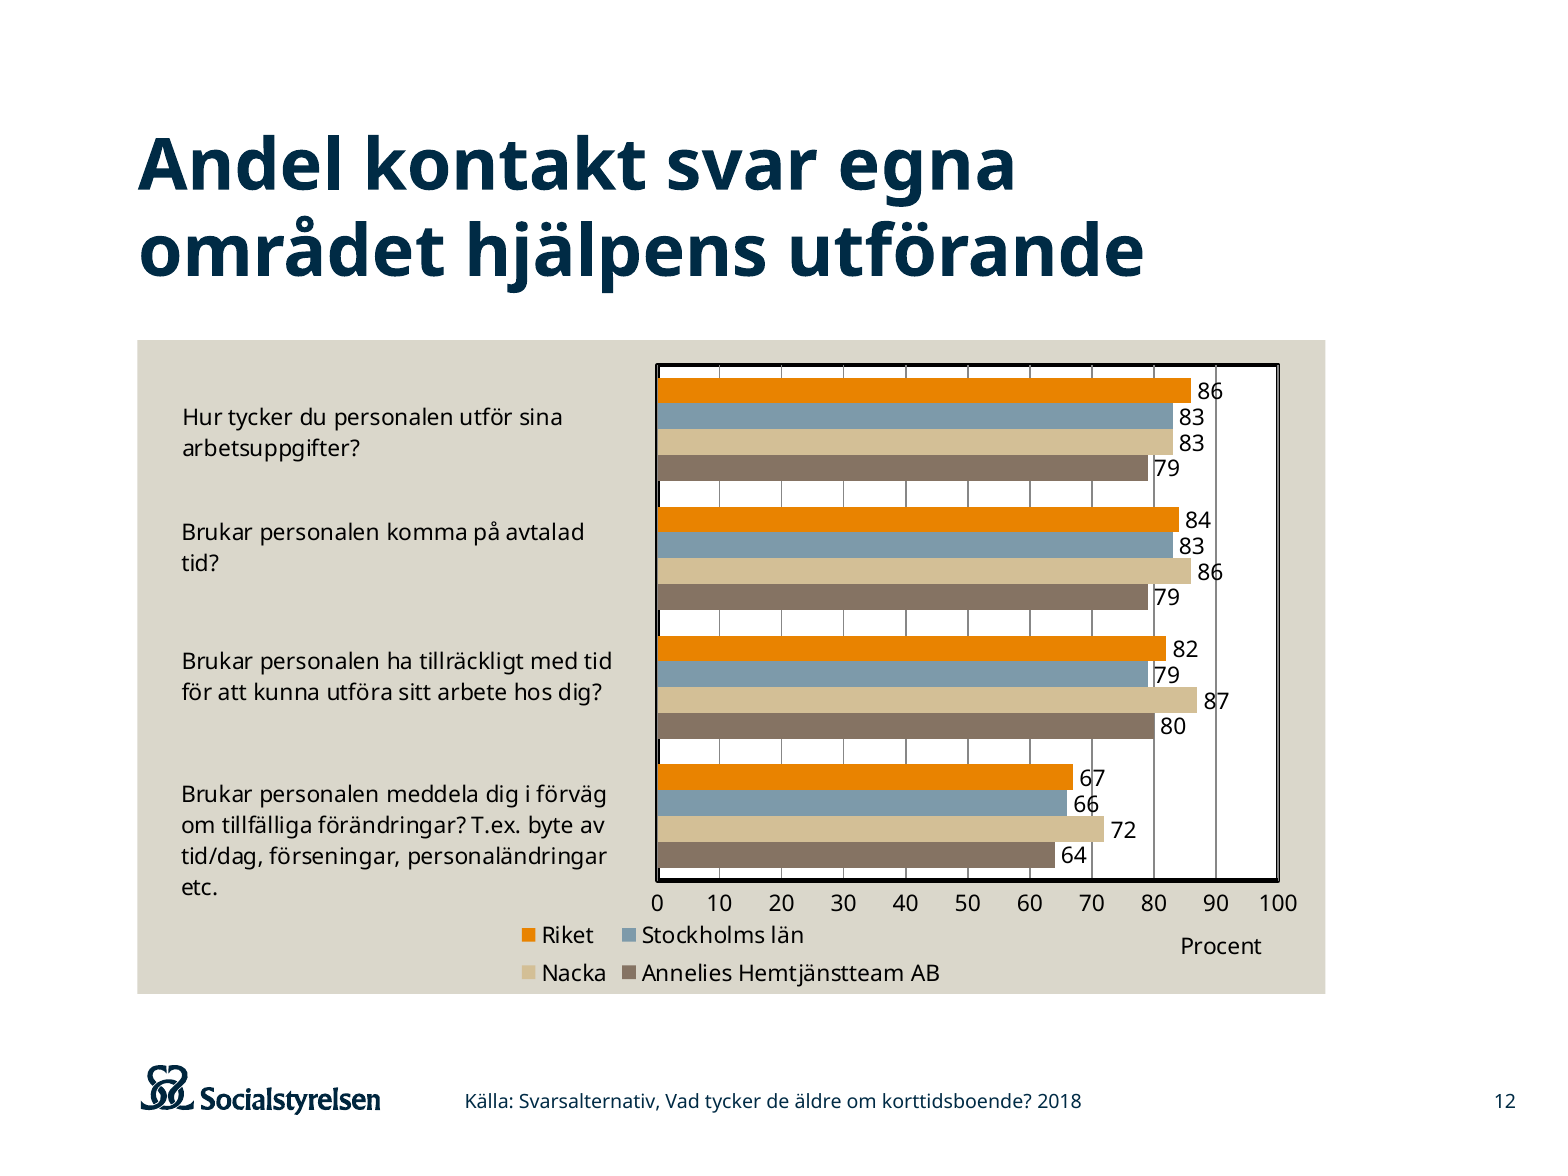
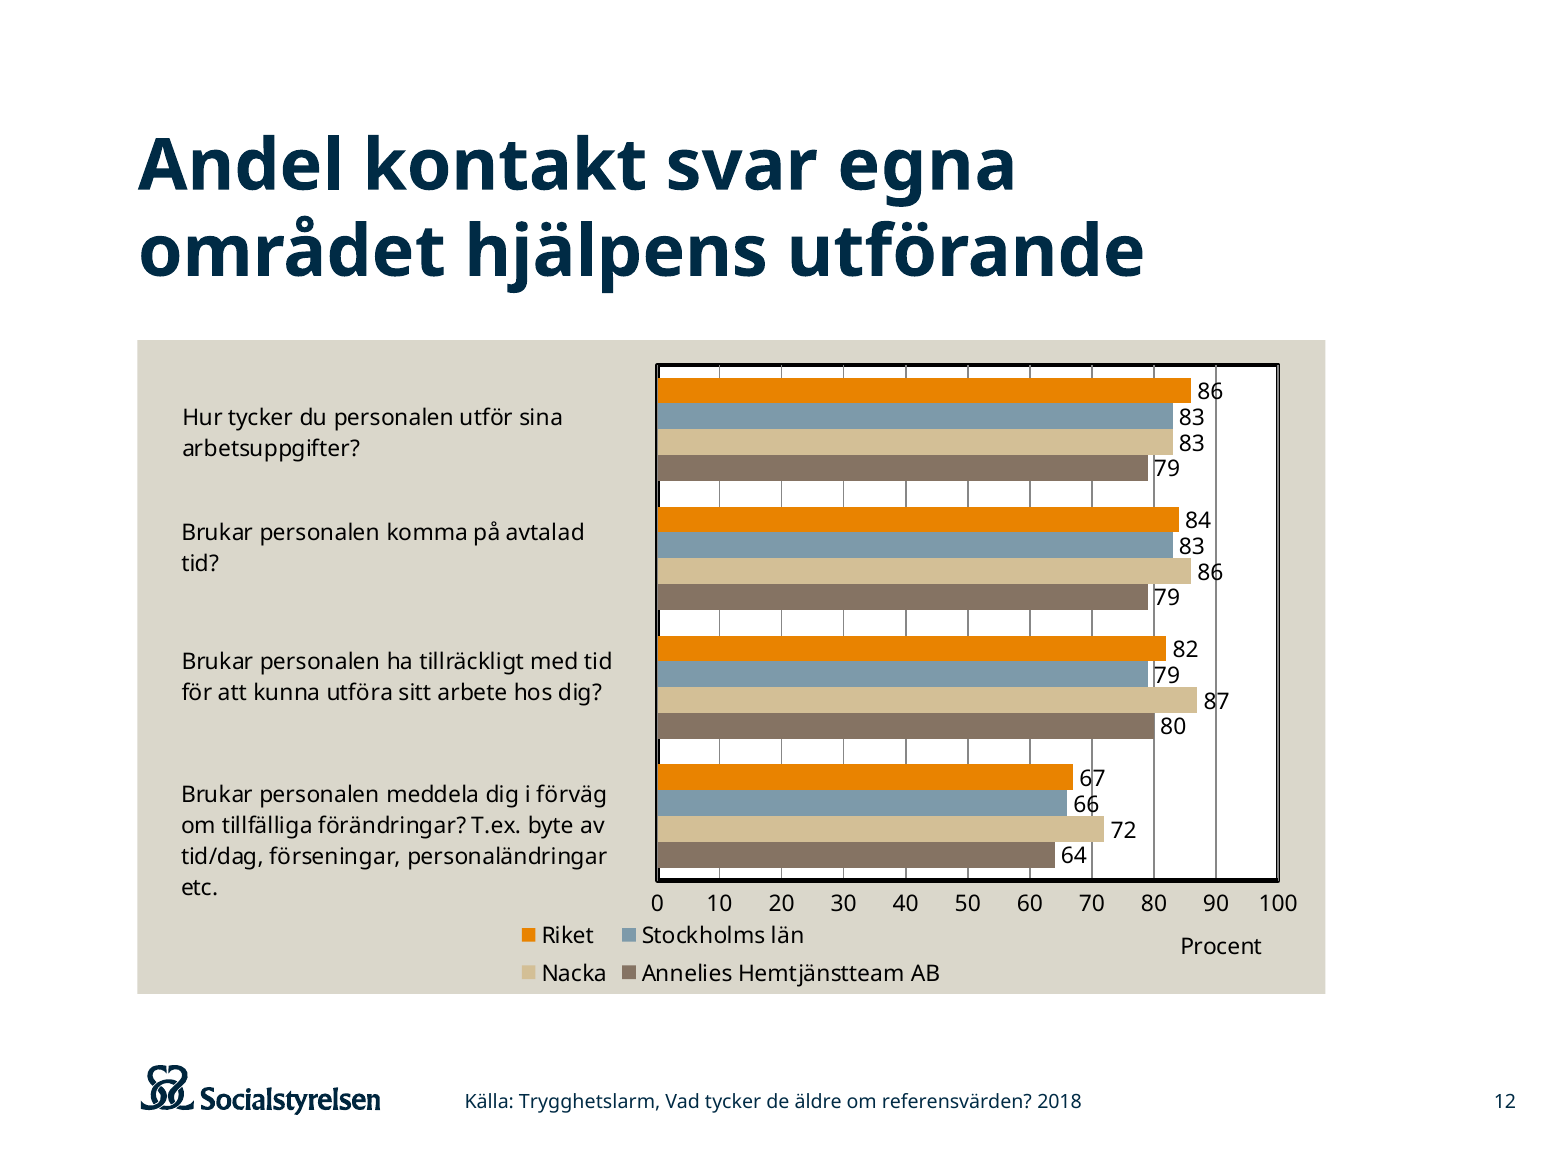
Svarsalternativ: Svarsalternativ -> Trygghetslarm
korttidsboende: korttidsboende -> referensvärden
